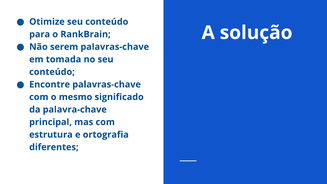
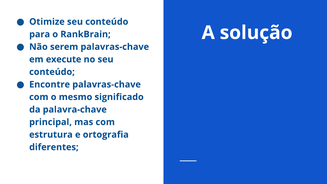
tomada: tomada -> execute
